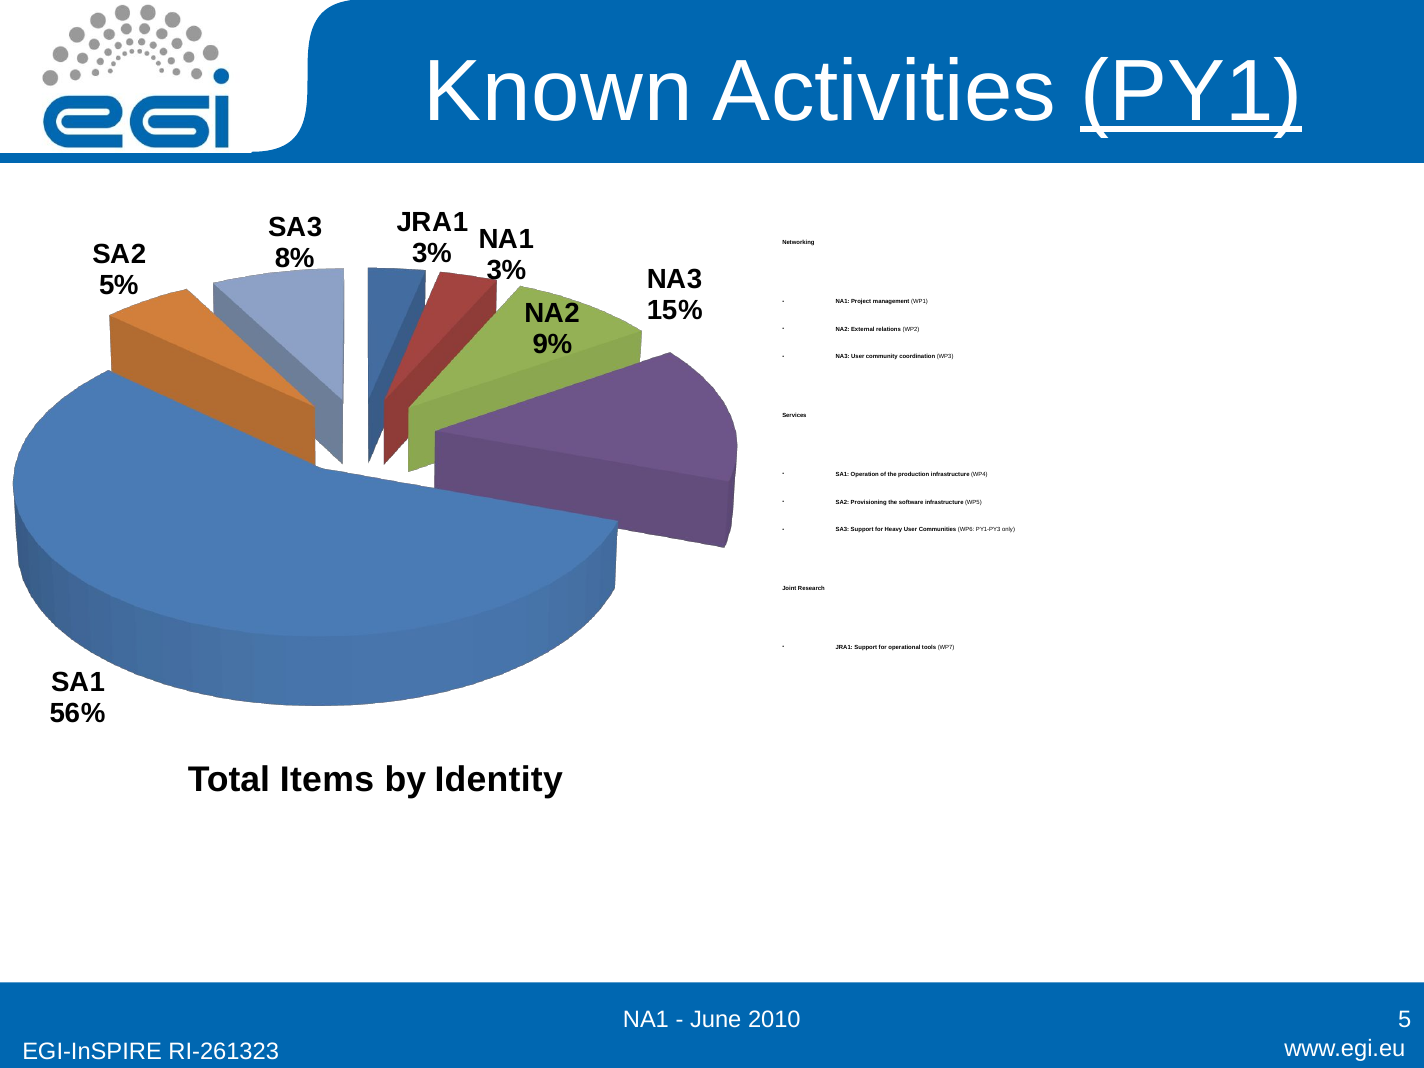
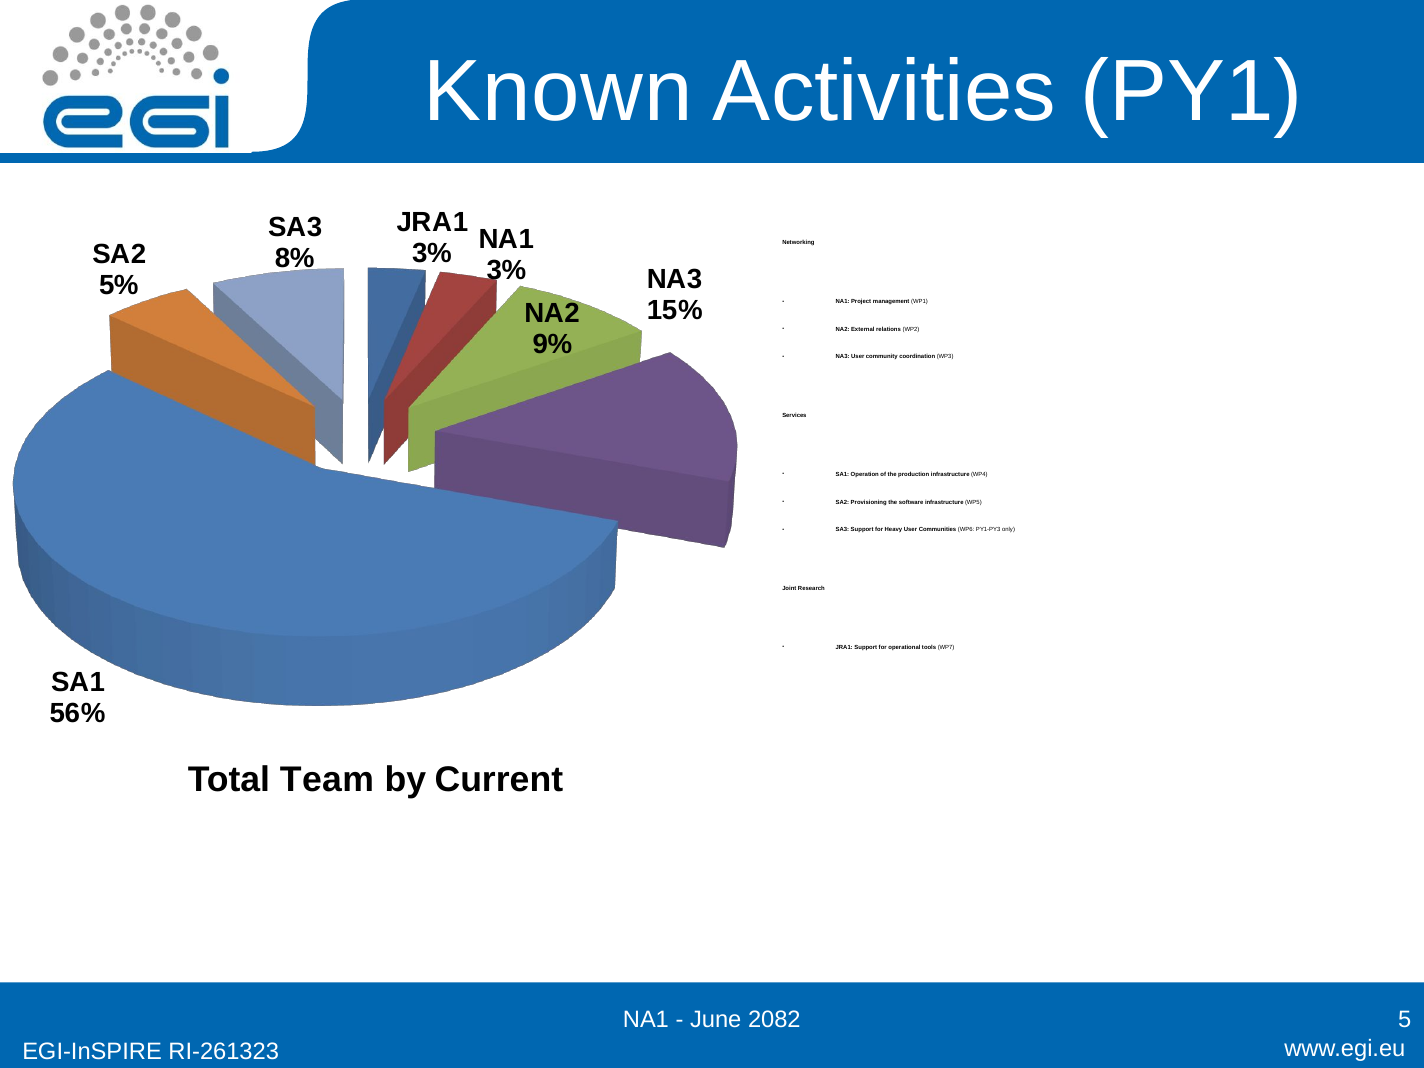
PY1 underline: present -> none
Items: Items -> Team
Identity: Identity -> Current
2010: 2010 -> 2082
